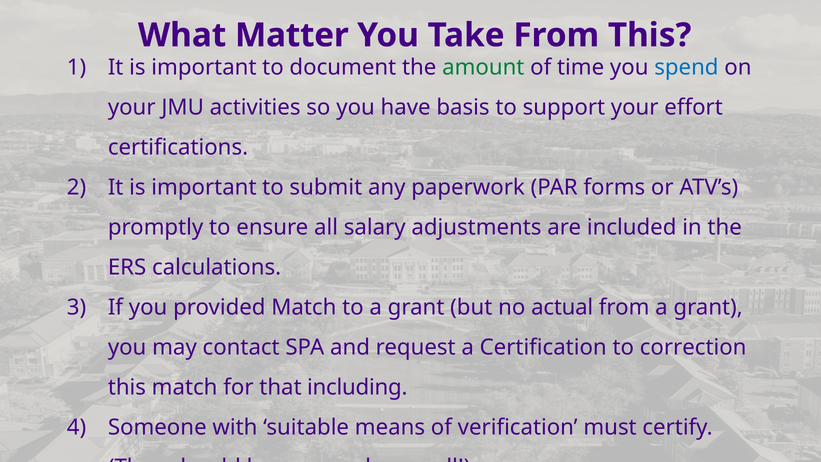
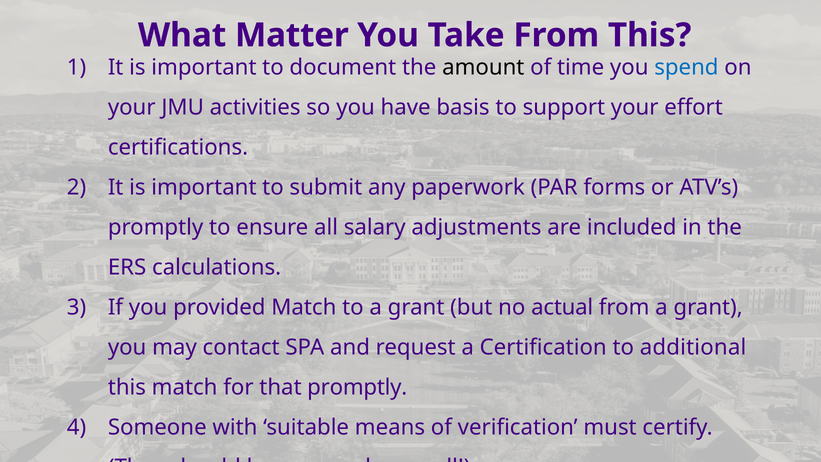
amount colour: green -> black
correction: correction -> additional
that including: including -> promptly
